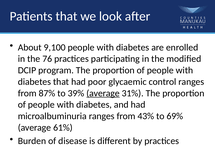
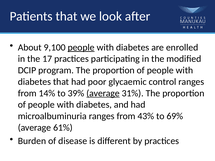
people at (81, 47) underline: none -> present
76: 76 -> 17
87%: 87% -> 14%
